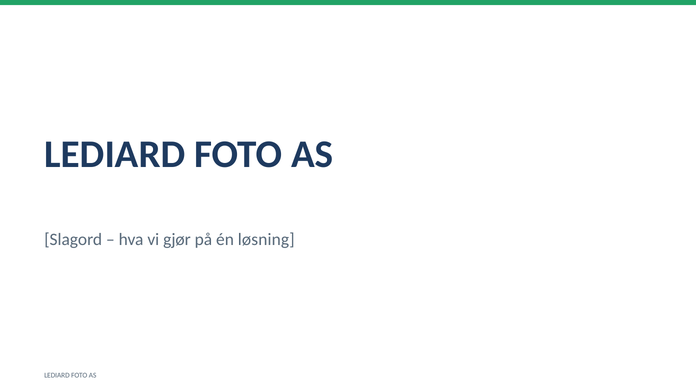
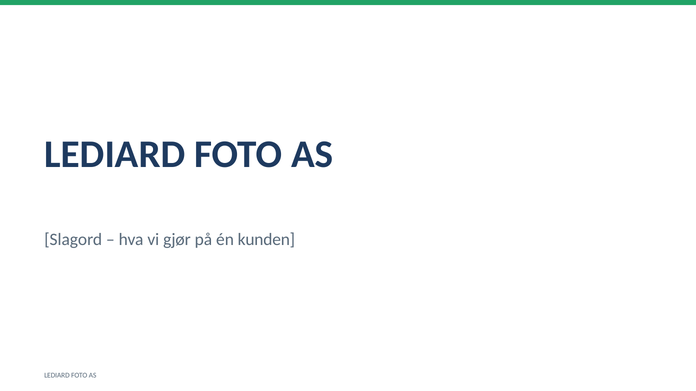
løsning: løsning -> kunden
